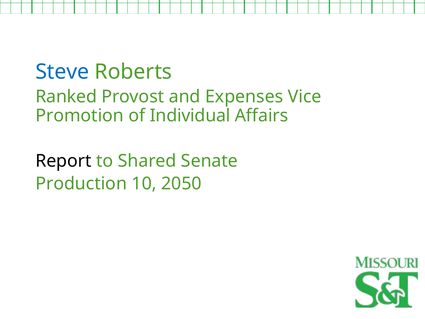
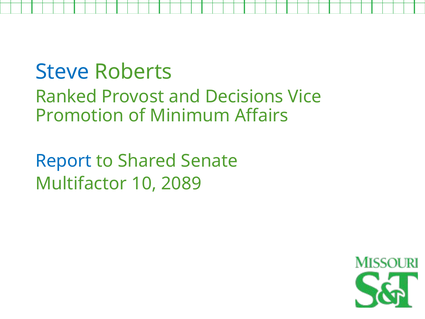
Expenses: Expenses -> Decisions
Individual: Individual -> Minimum
Report colour: black -> blue
Production: Production -> Multifactor
2050: 2050 -> 2089
